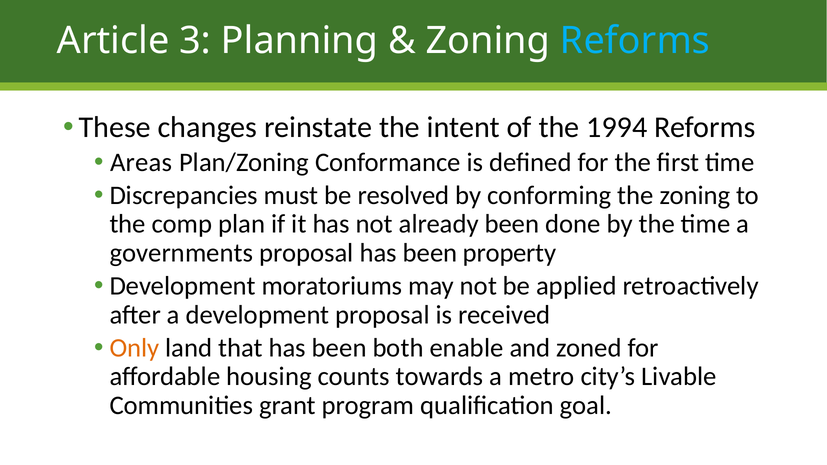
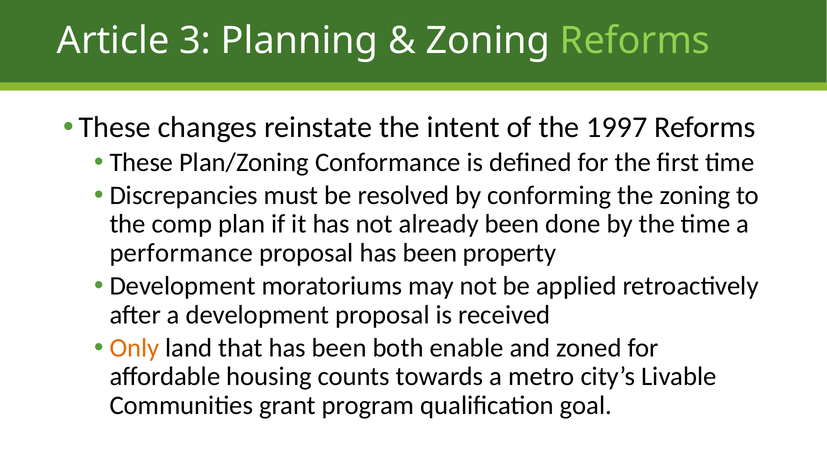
Reforms at (635, 41) colour: light blue -> light green
1994: 1994 -> 1997
Areas at (141, 162): Areas -> These
governments: governments -> performance
